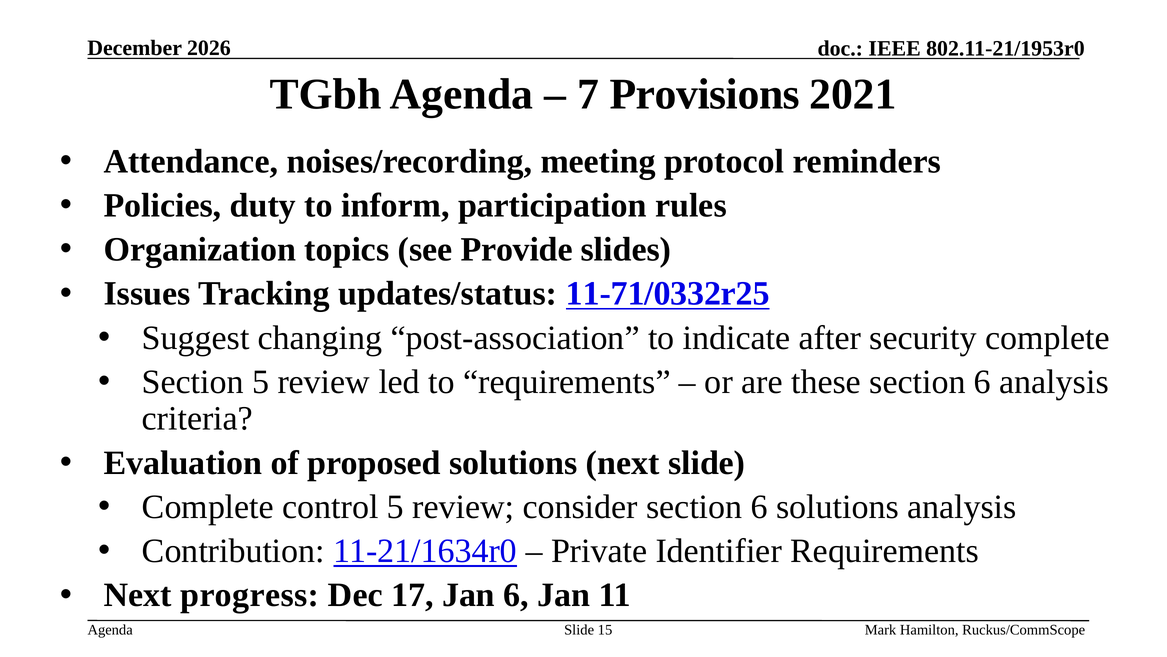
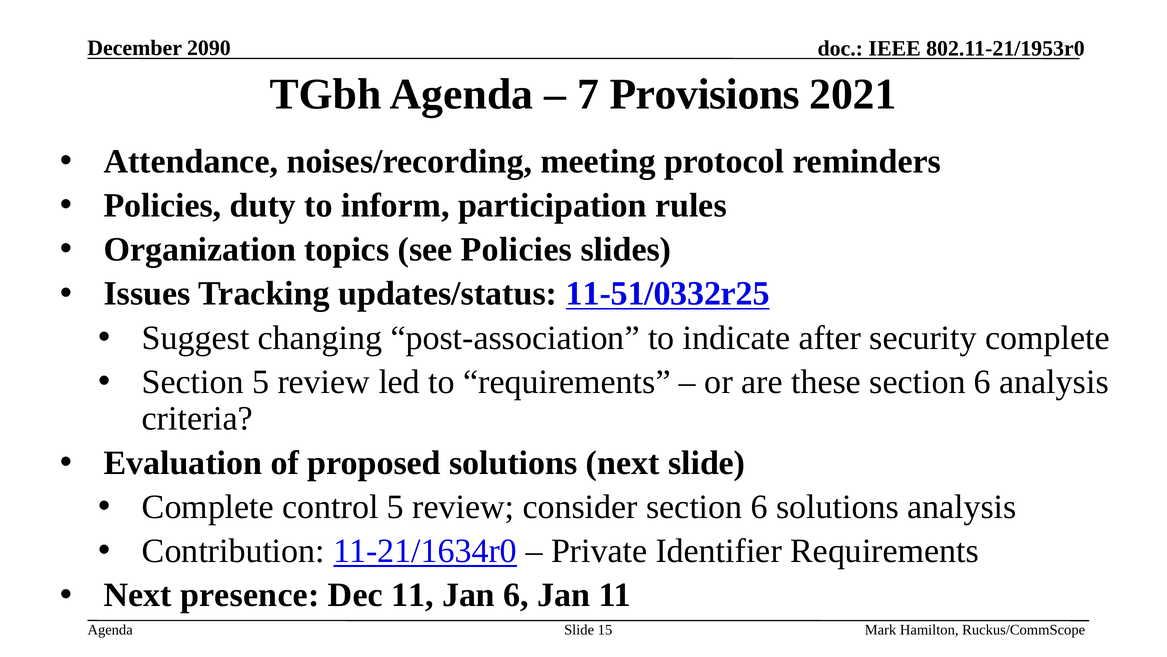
2026: 2026 -> 2090
see Provide: Provide -> Policies
11-71/0332r25: 11-71/0332r25 -> 11-51/0332r25
progress: progress -> presence
Dec 17: 17 -> 11
